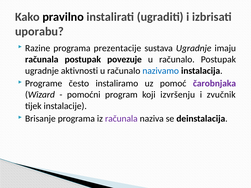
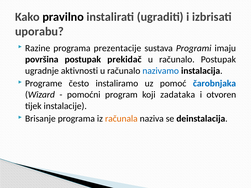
sustava Ugradnje: Ugradnje -> Programi
računala at (42, 60): računala -> površina
povezuje: povezuje -> prekidač
čarobnjaka colour: purple -> blue
izvršenju: izvršenju -> zadataka
zvučnik: zvučnik -> otvoren
računala at (121, 119) colour: purple -> orange
